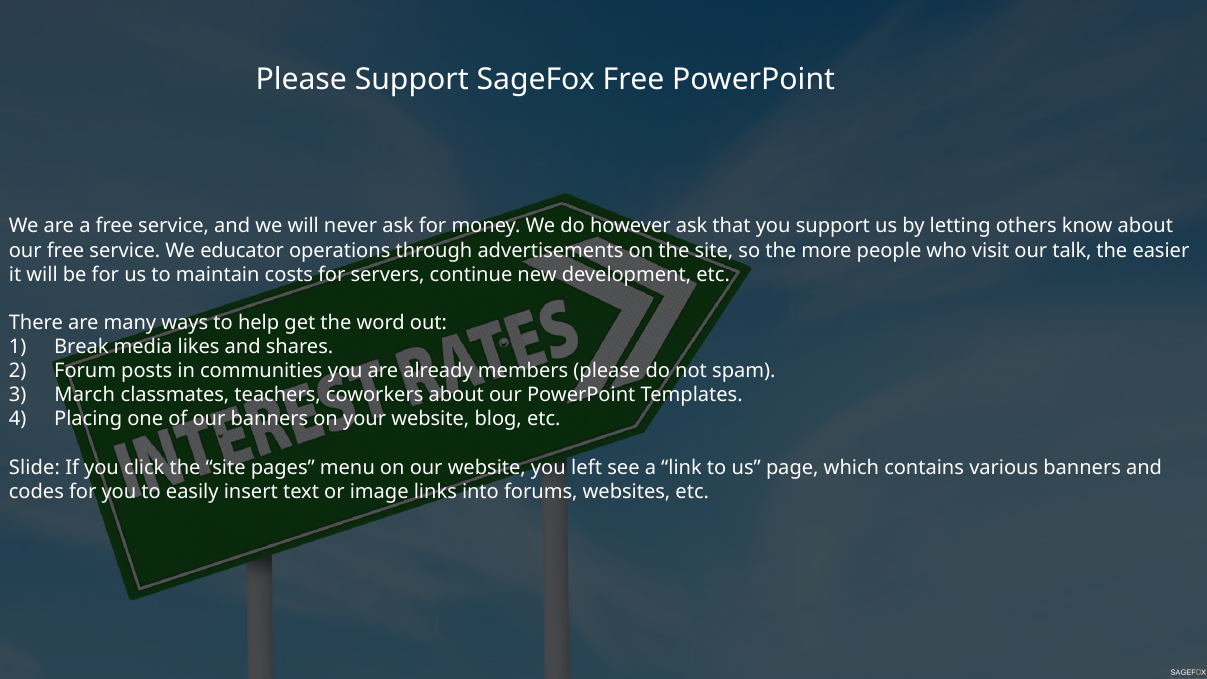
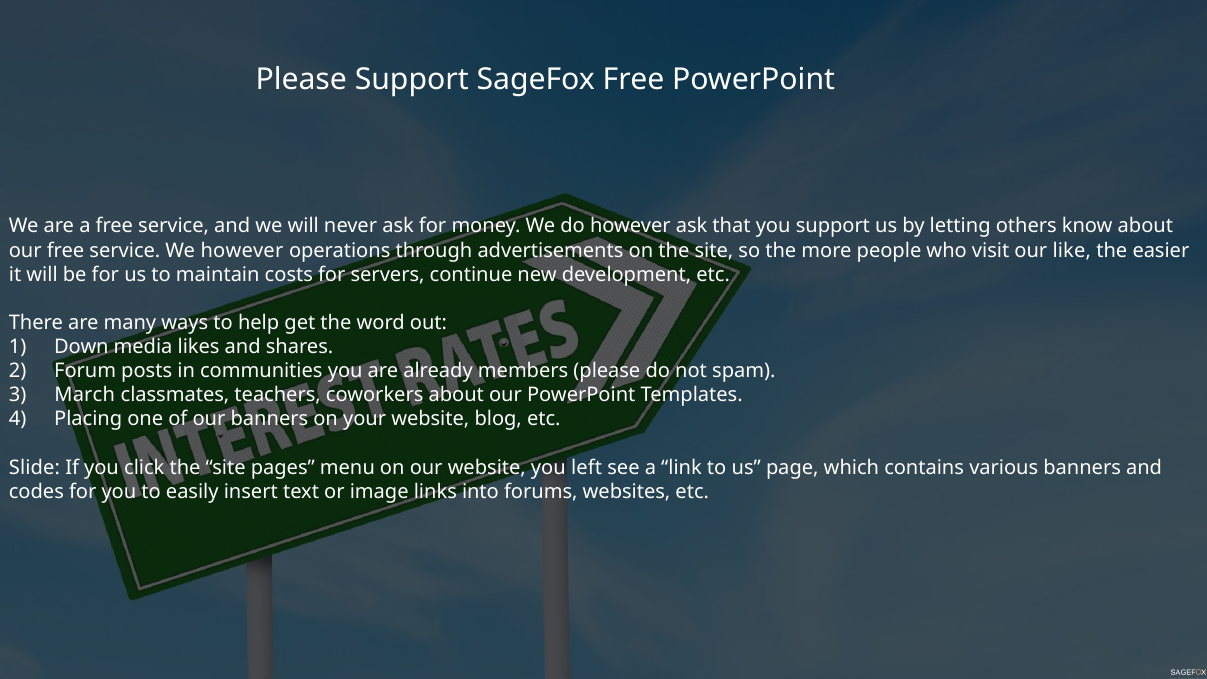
We educator: educator -> however
talk: talk -> like
Break: Break -> Down
